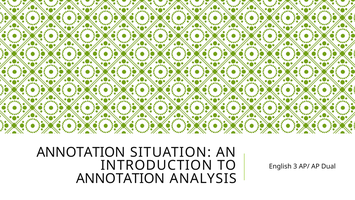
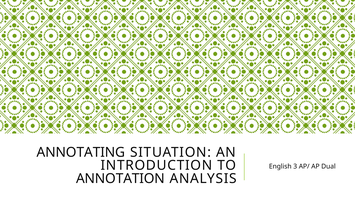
ANNOTATION at (81, 152): ANNOTATION -> ANNOTATING
